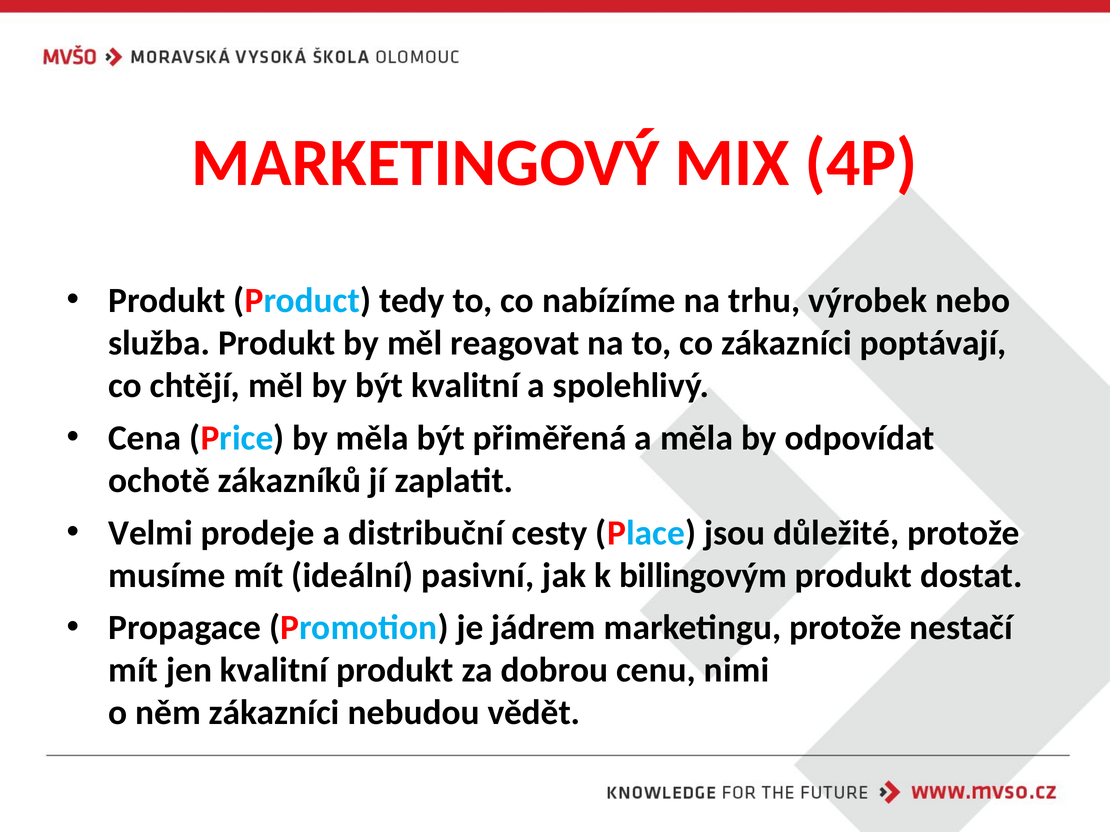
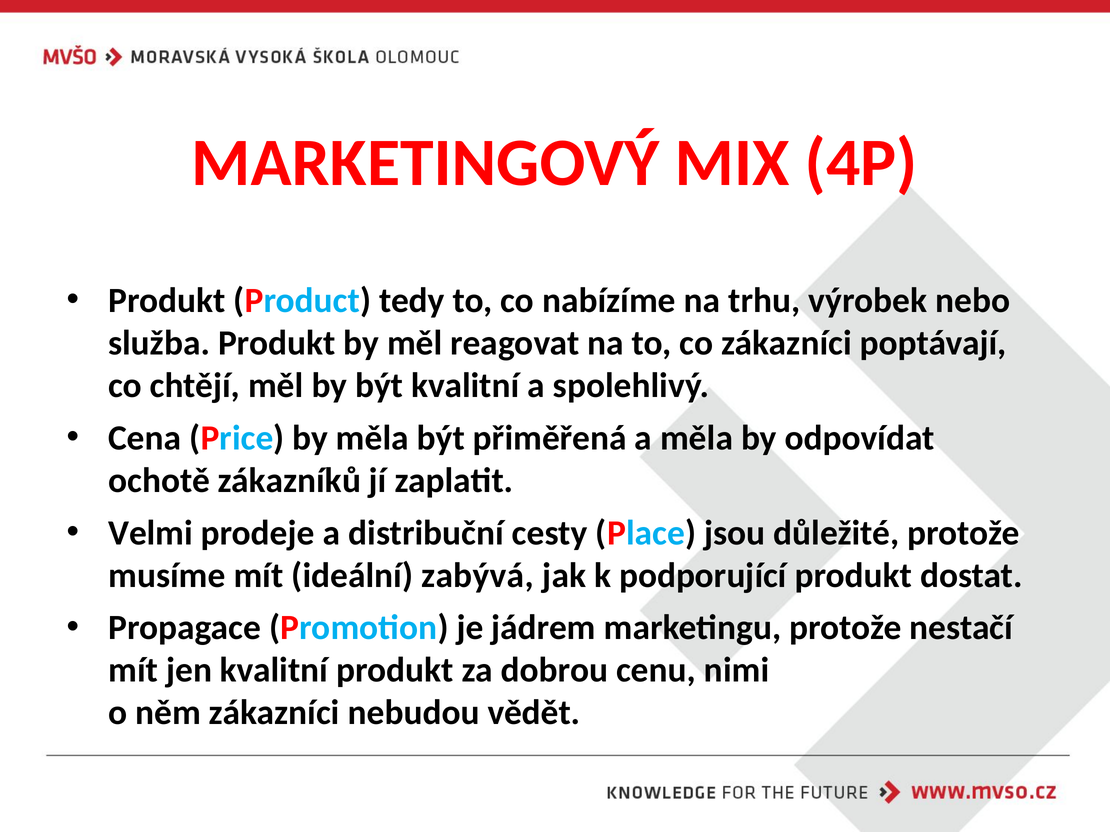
pasivní: pasivní -> zabývá
billingovým: billingovým -> podporující
